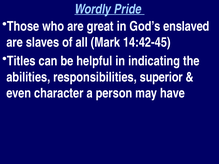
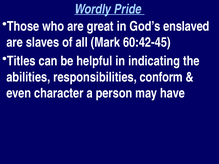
14:42-45: 14:42-45 -> 60:42-45
superior: superior -> conform
